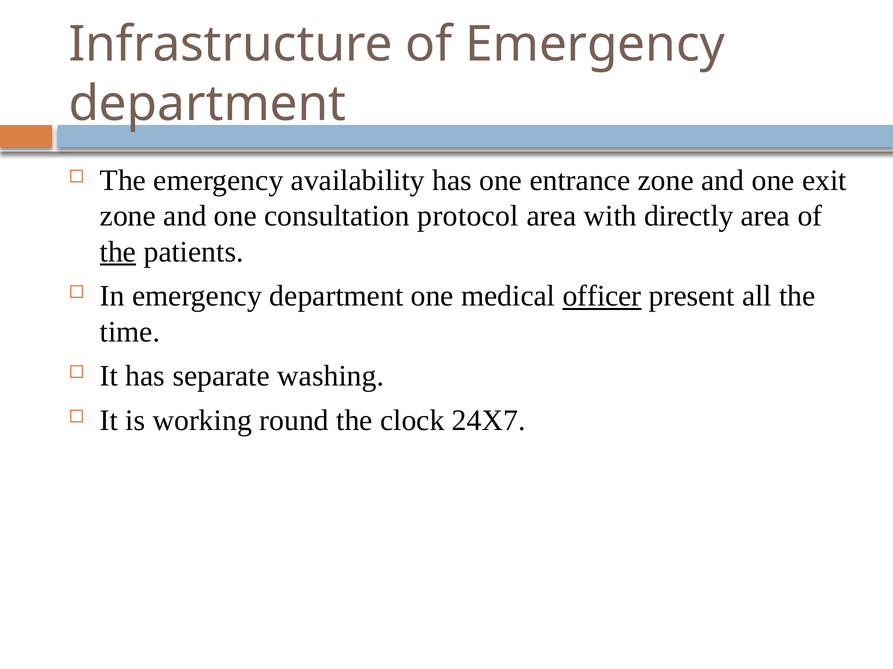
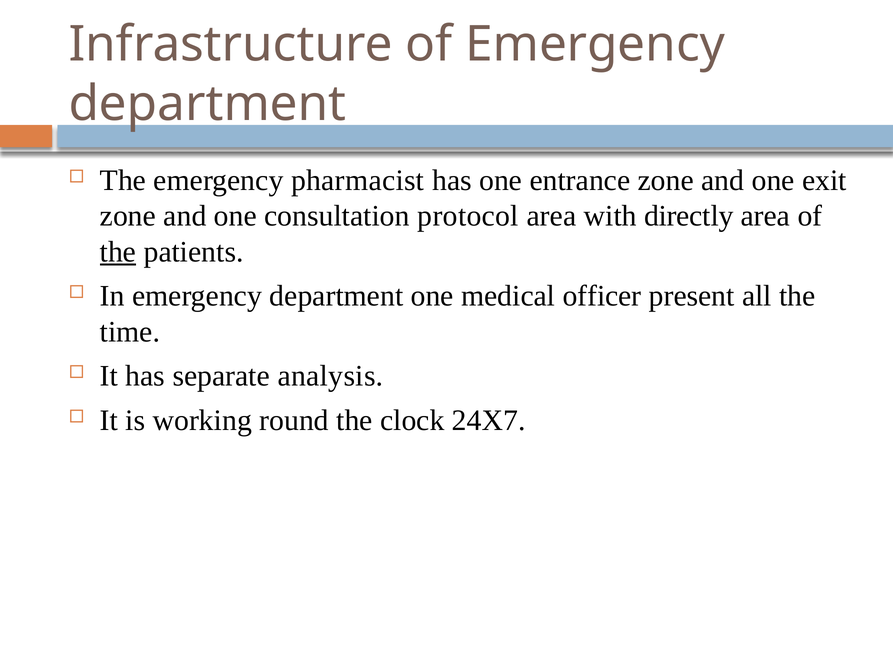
availability: availability -> pharmacist
officer underline: present -> none
washing: washing -> analysis
